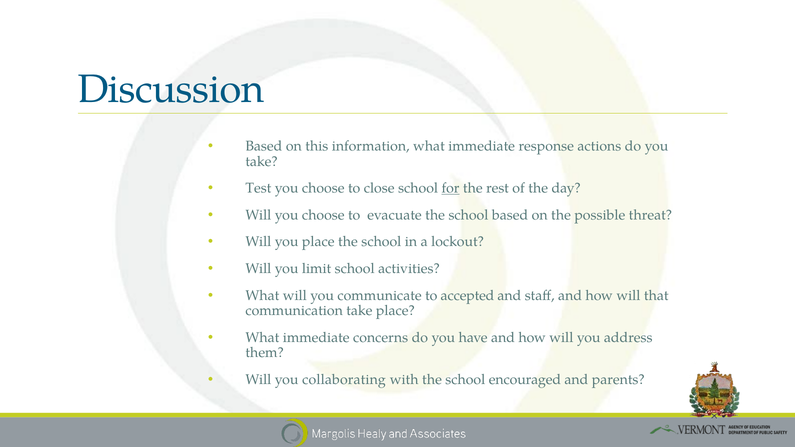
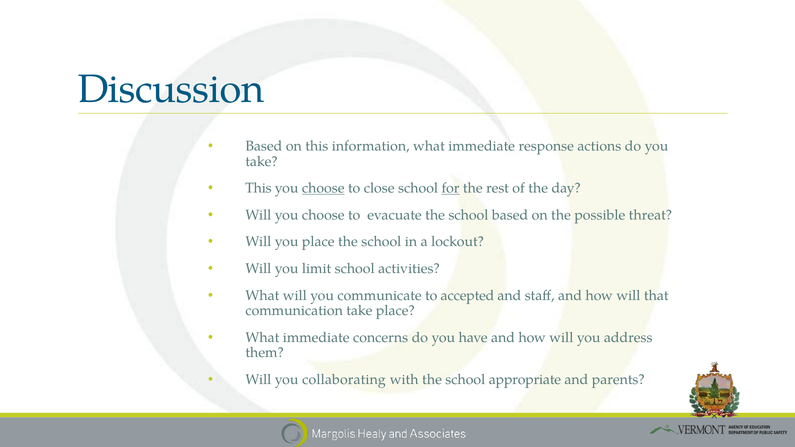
Test at (258, 188): Test -> This
choose at (323, 188) underline: none -> present
encouraged: encouraged -> appropriate
